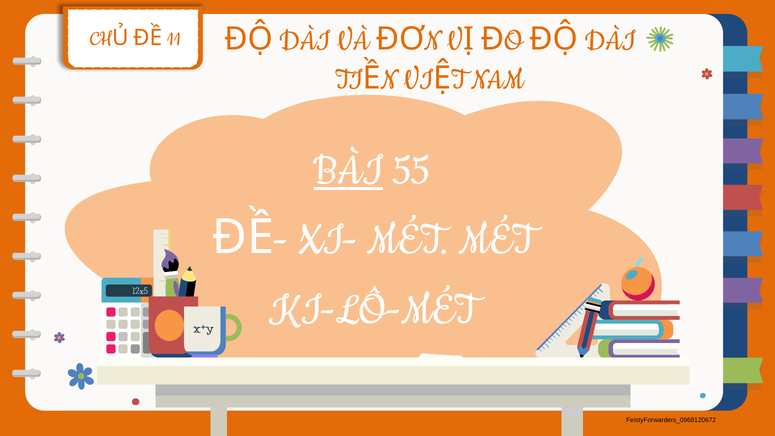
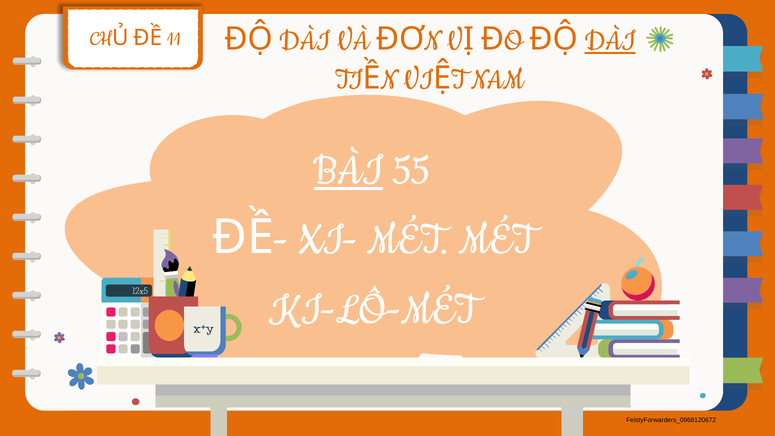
DÀI at (610, 39) underline: none -> present
